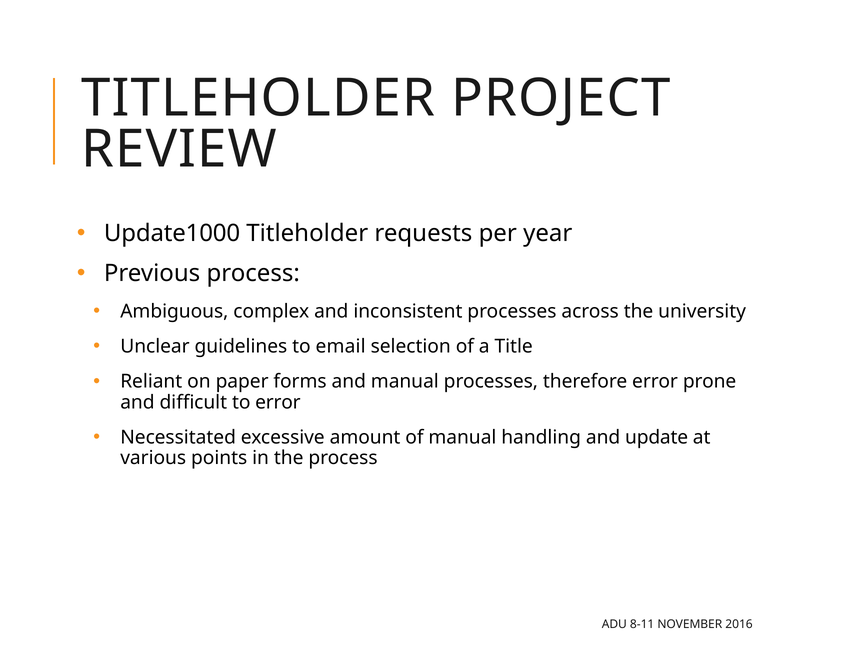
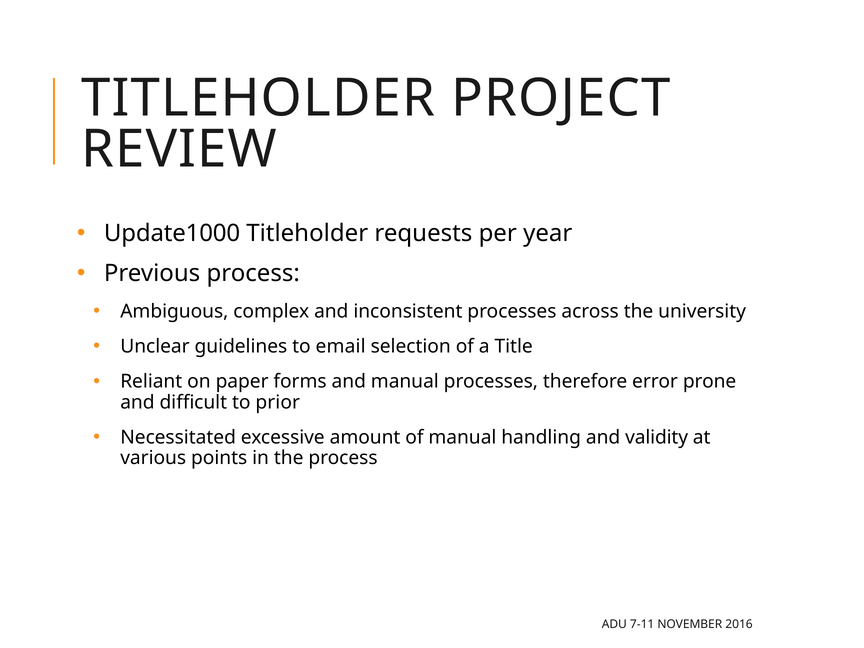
to error: error -> prior
update: update -> validity
8-11: 8-11 -> 7-11
